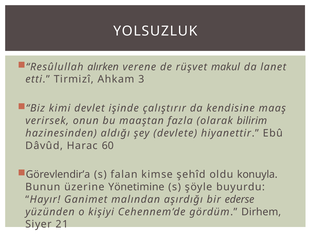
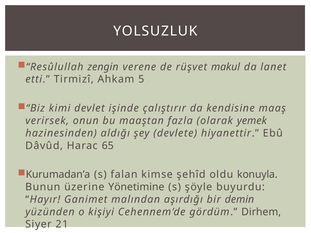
alırken: alırken -> zengin
3: 3 -> 5
bilirim: bilirim -> yemek
60: 60 -> 65
Görevlendir’a: Görevlendir’a -> Kurumadan’a
ederse: ederse -> demin
